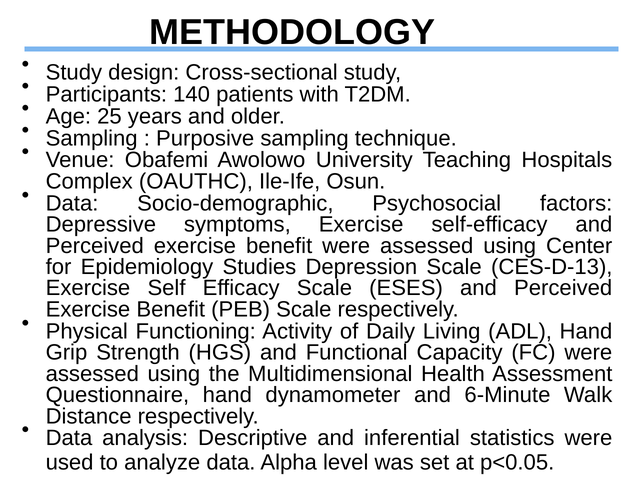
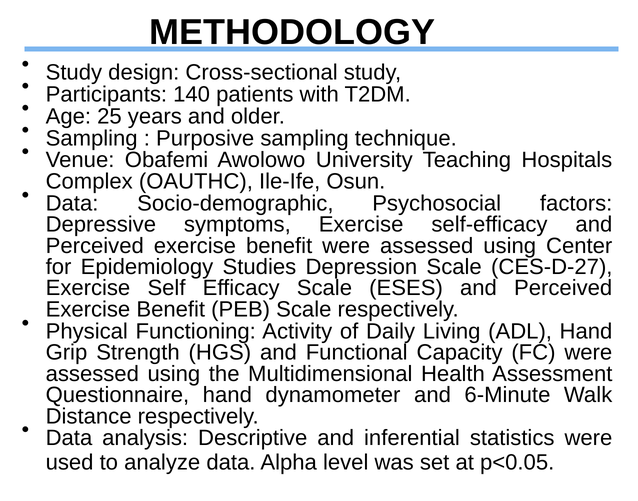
CES-D-13: CES-D-13 -> CES-D-27
